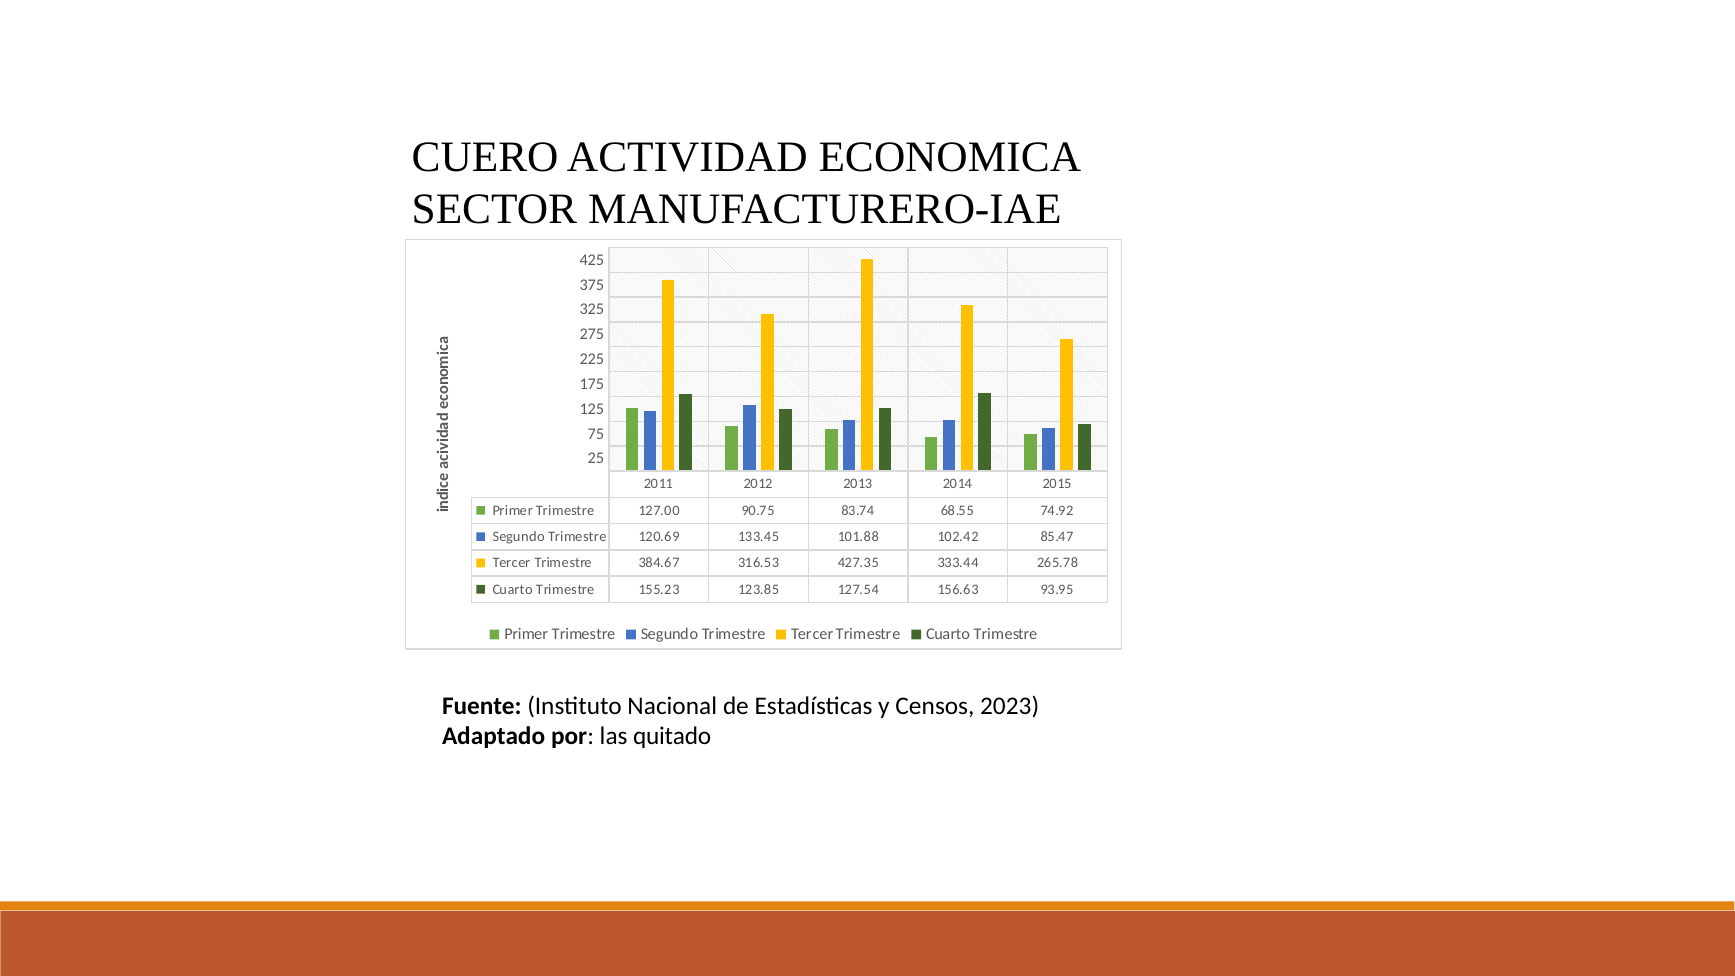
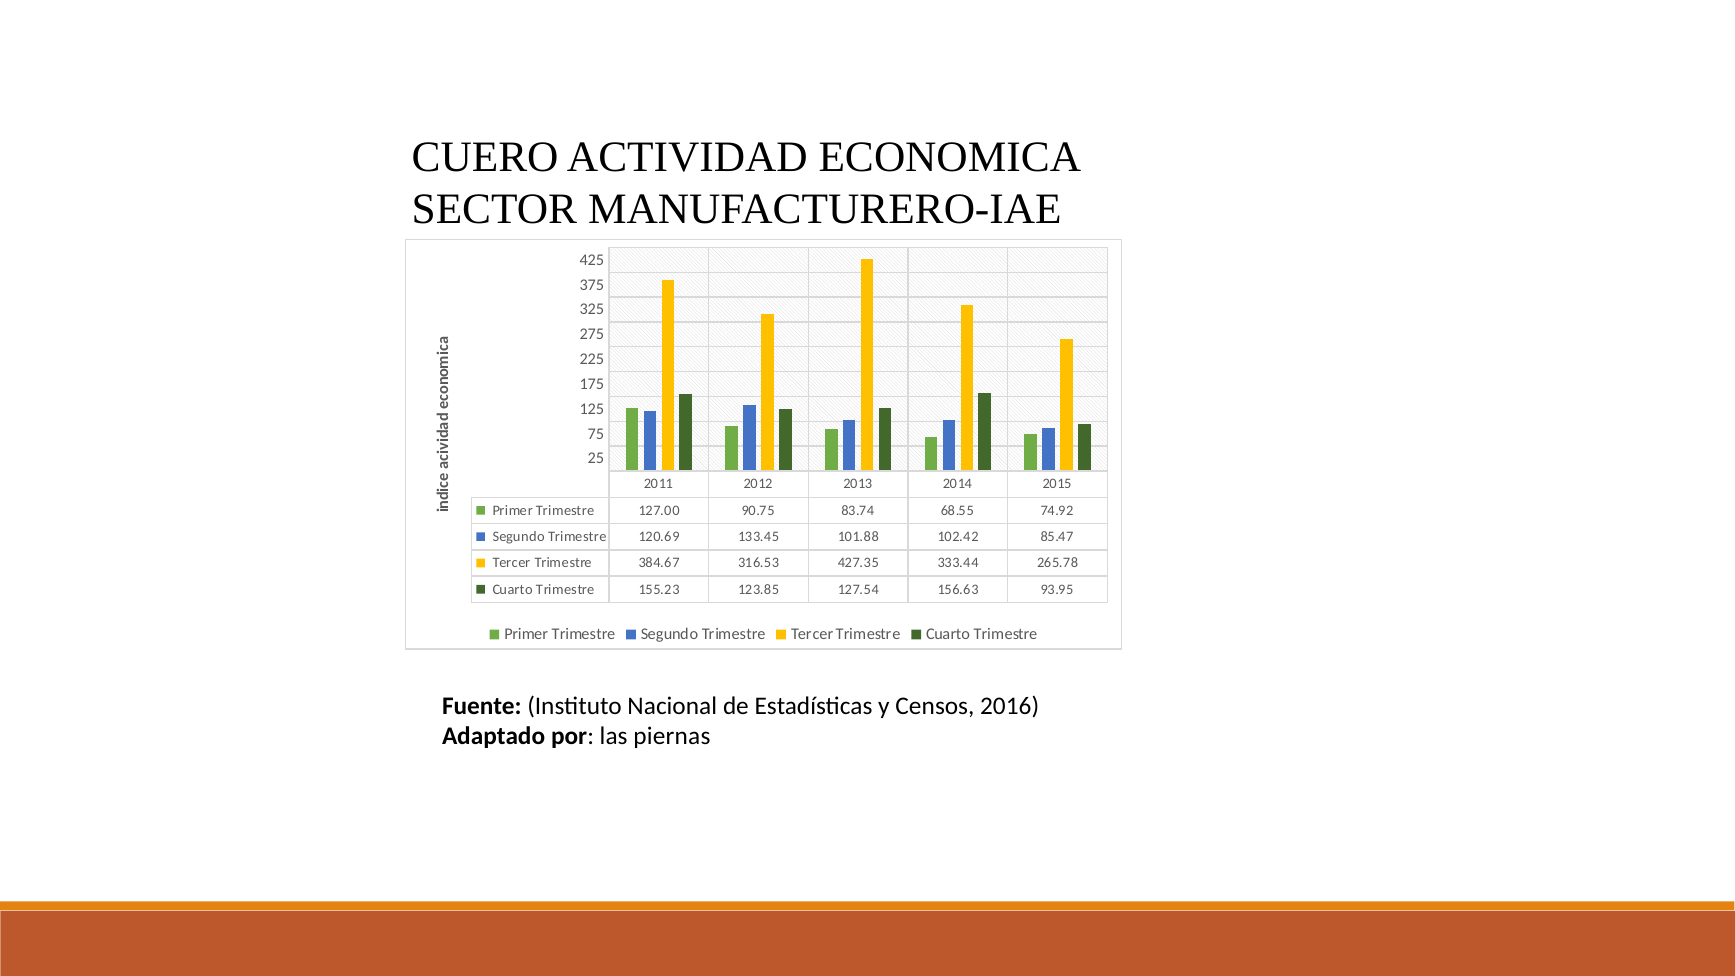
2023: 2023 -> 2016
quitado: quitado -> piernas
